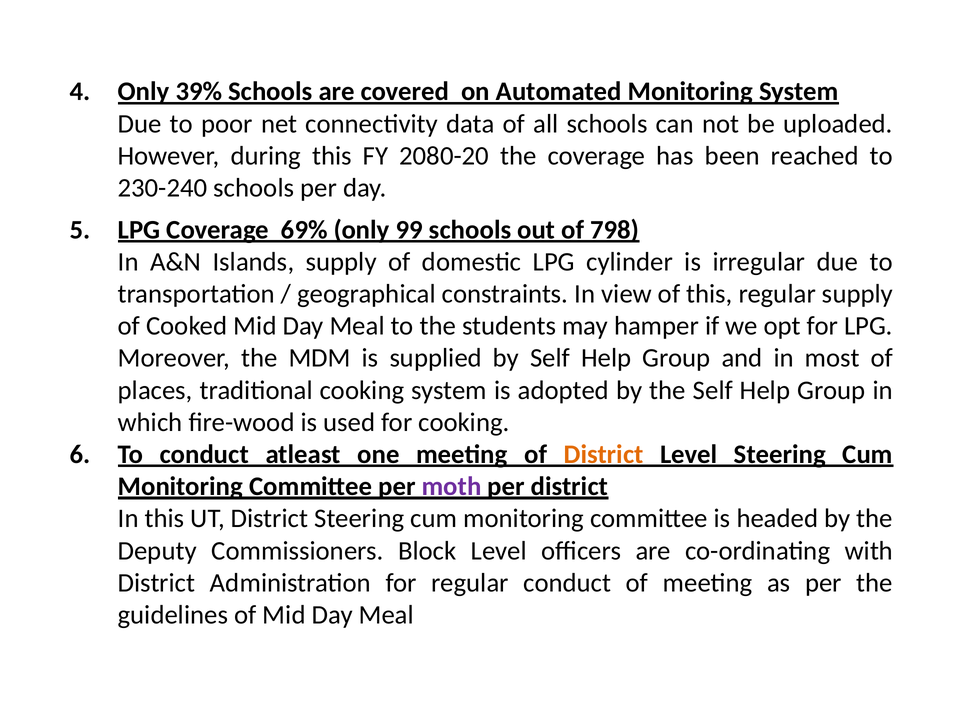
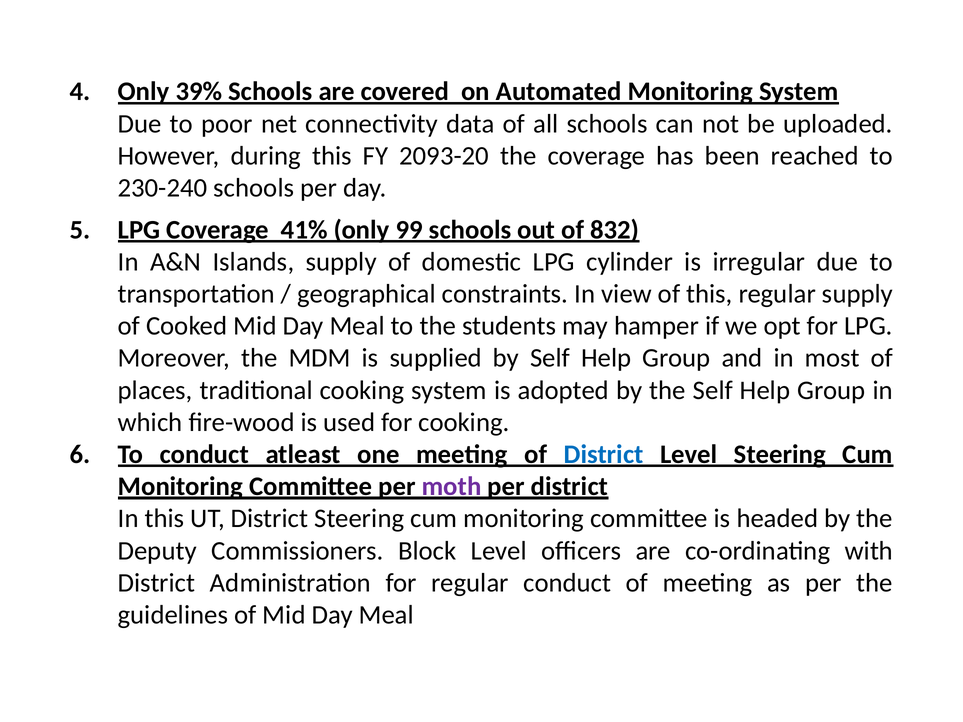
2080-20: 2080-20 -> 2093-20
69%: 69% -> 41%
798: 798 -> 832
District at (604, 455) colour: orange -> blue
